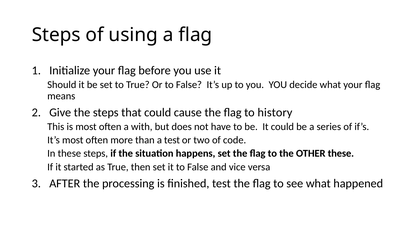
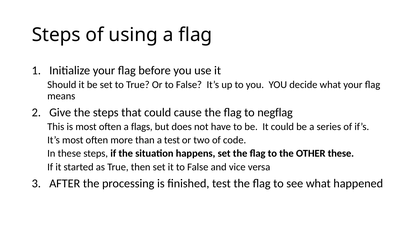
history: history -> negflag
with: with -> flags
